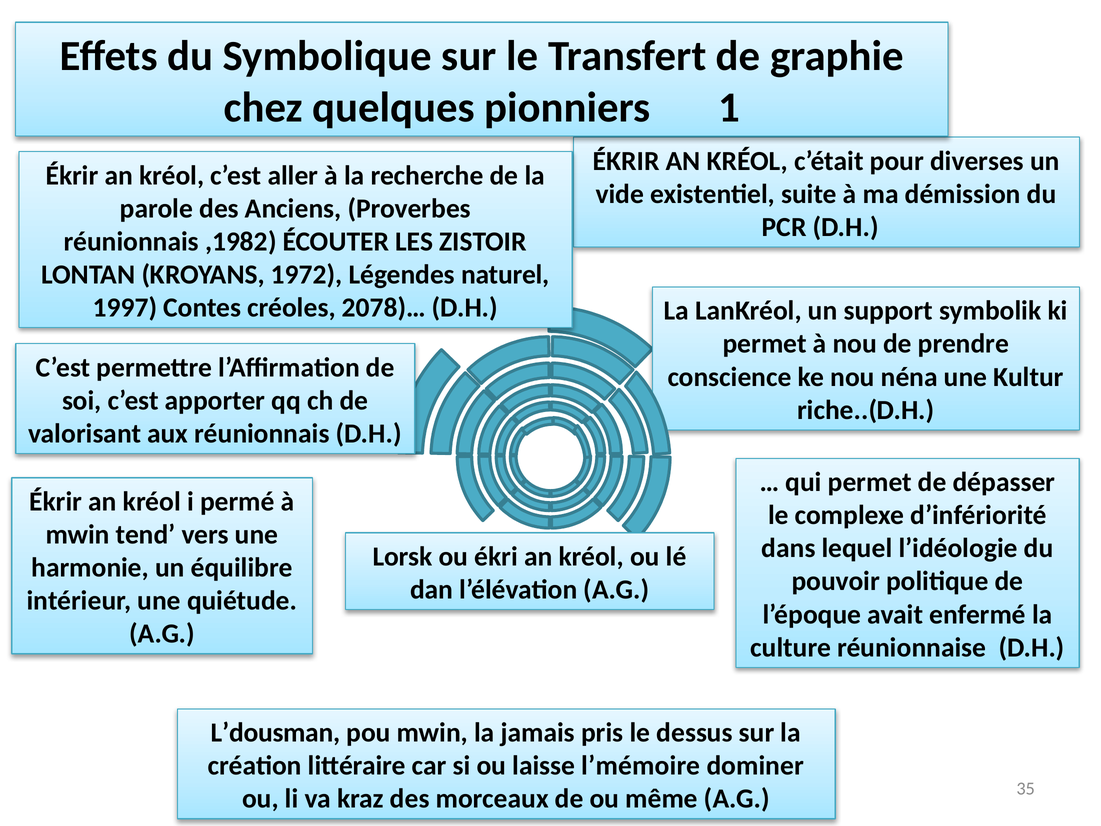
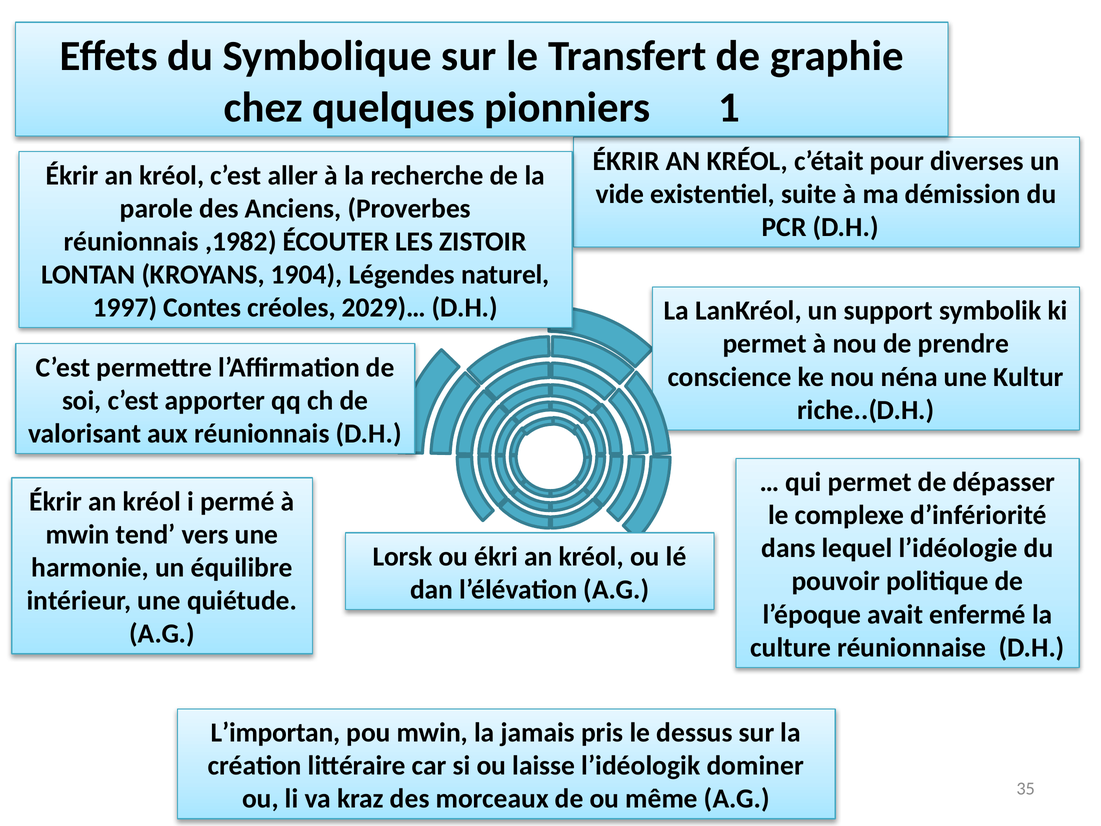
1972: 1972 -> 1904
2078)…: 2078)… -> 2029)…
L’dousman: L’dousman -> L’importan
l’mémoire: l’mémoire -> l’idéologik
